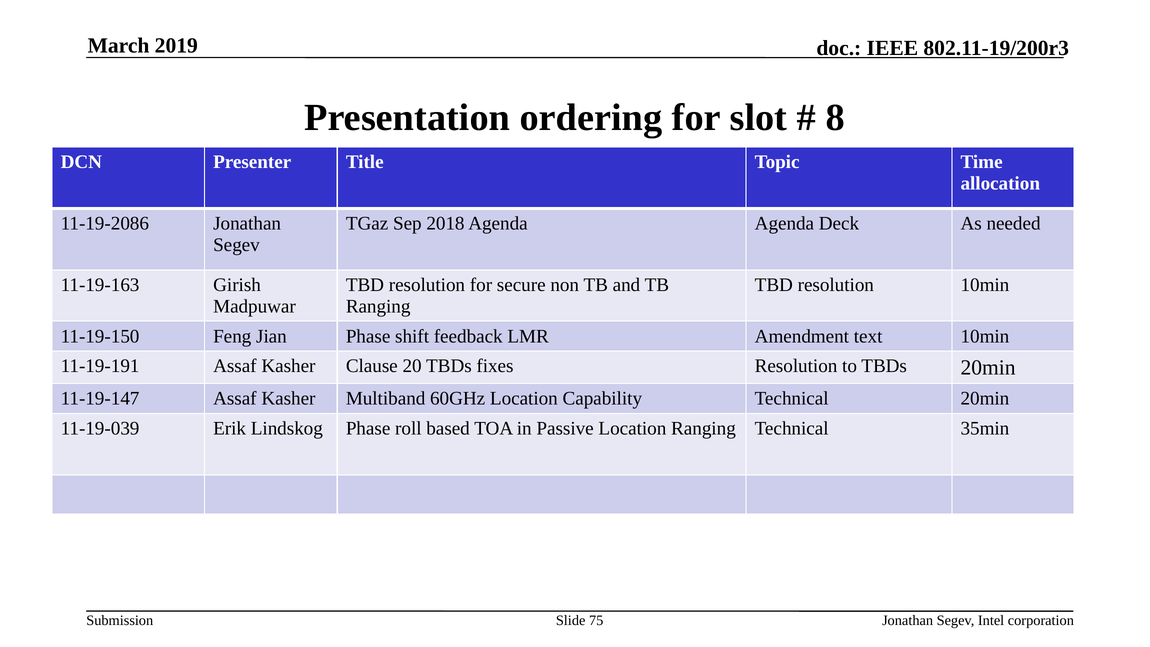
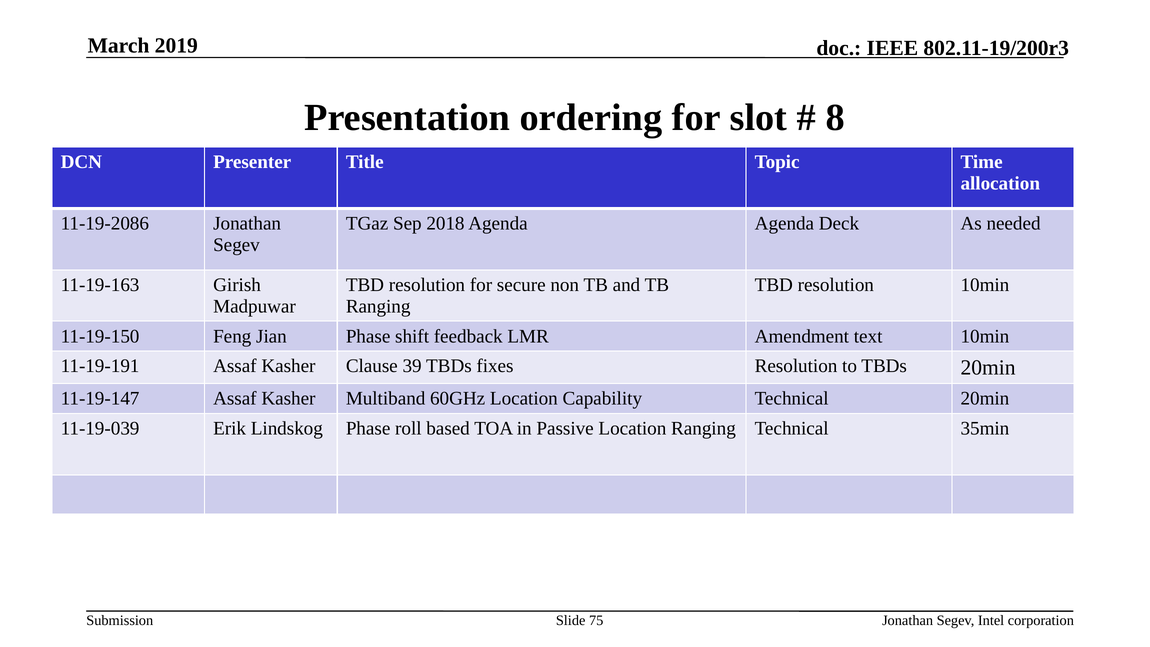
20: 20 -> 39
